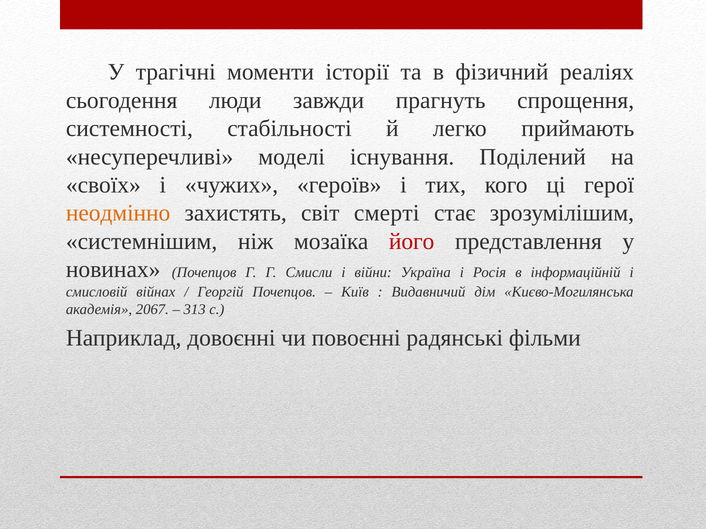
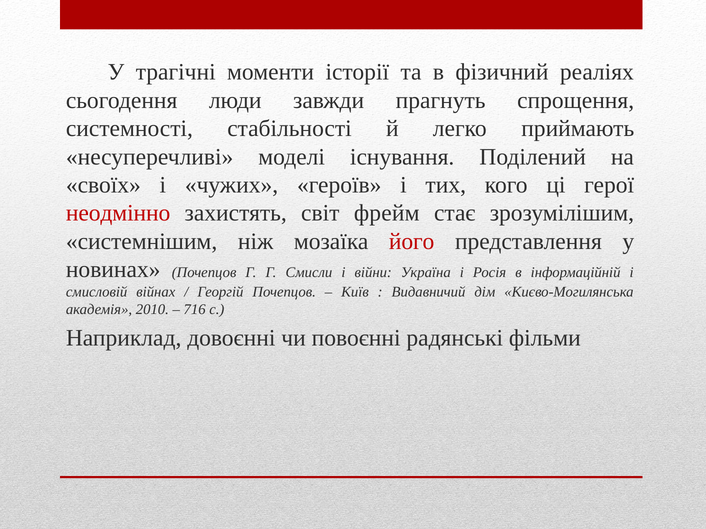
неодмінно colour: orange -> red
смерті: смерті -> фрейм
2067: 2067 -> 2010
313: 313 -> 716
